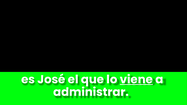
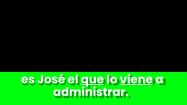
que underline: none -> present
